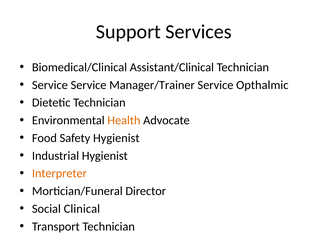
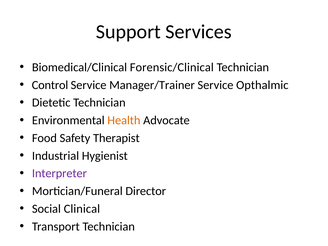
Assistant/Clinical: Assistant/Clinical -> Forensic/Clinical
Service at (50, 85): Service -> Control
Safety Hygienist: Hygienist -> Therapist
Interpreter colour: orange -> purple
